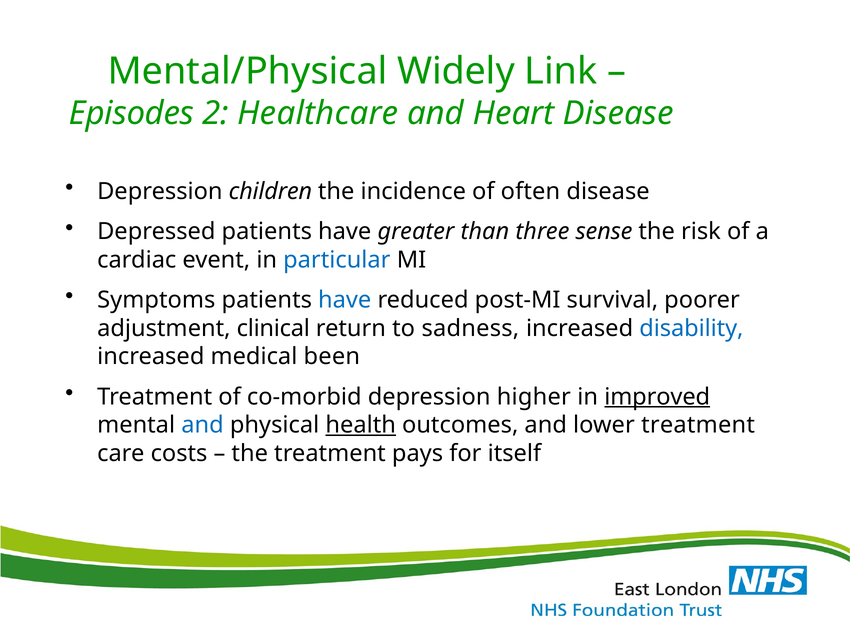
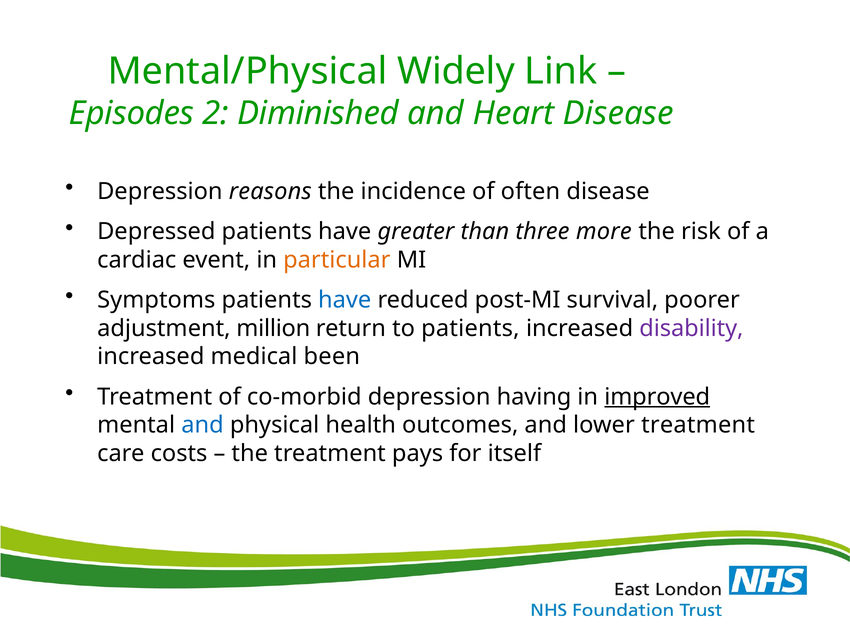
Healthcare: Healthcare -> Diminished
children: children -> reasons
sense: sense -> more
particular colour: blue -> orange
clinical: clinical -> million
to sadness: sadness -> patients
disability colour: blue -> purple
higher: higher -> having
health underline: present -> none
